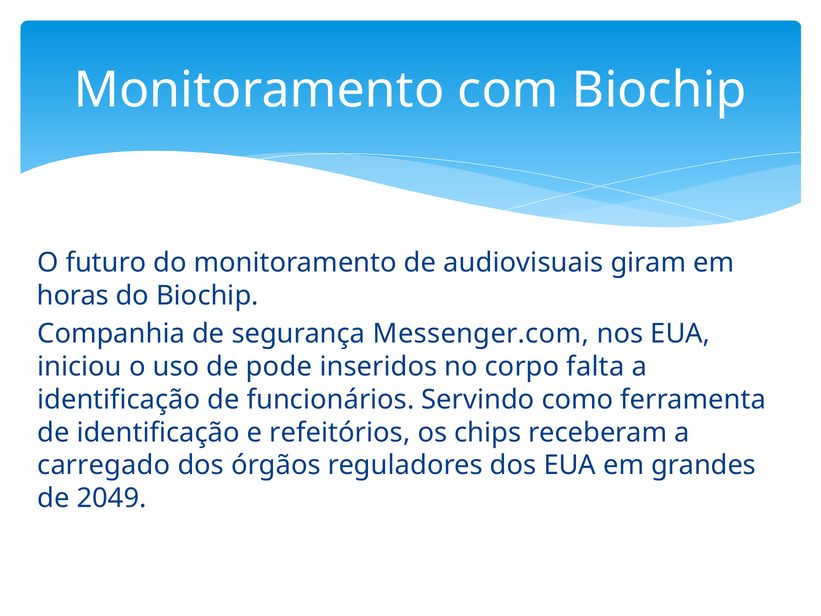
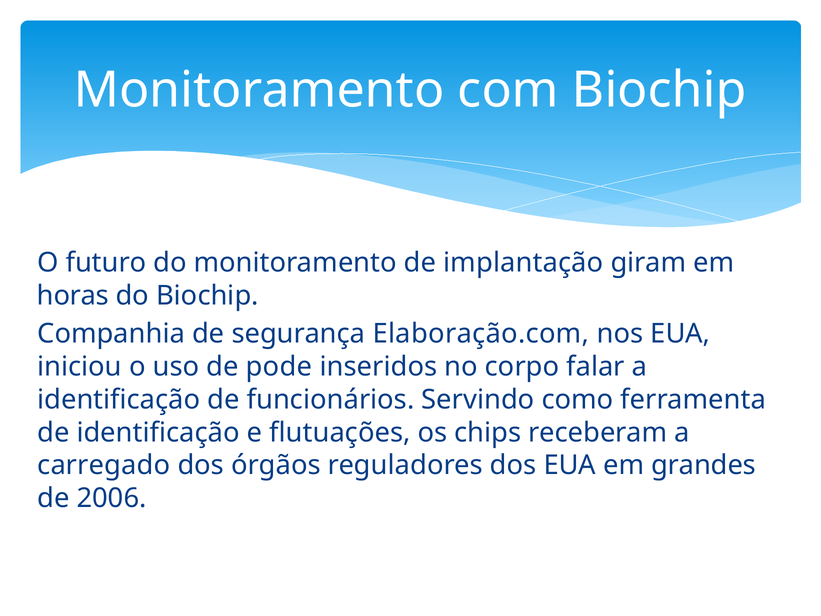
audiovisuais: audiovisuais -> implantação
Messenger.com: Messenger.com -> Elaboração.com
falta: falta -> falar
refeitórios: refeitórios -> flutuações
2049: 2049 -> 2006
